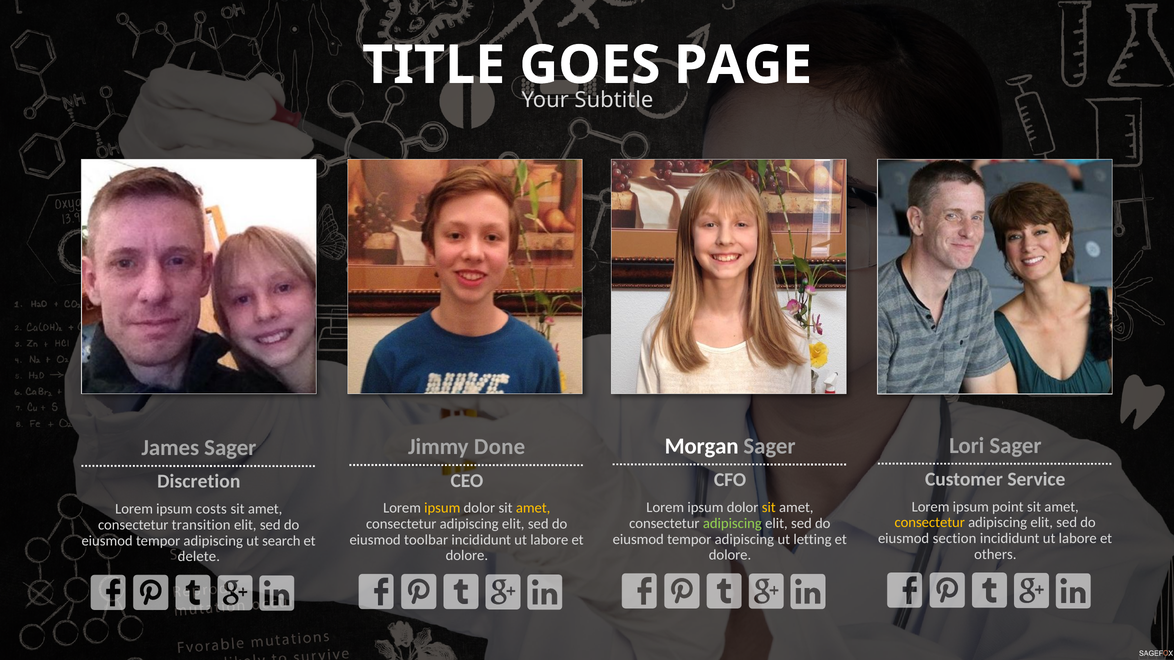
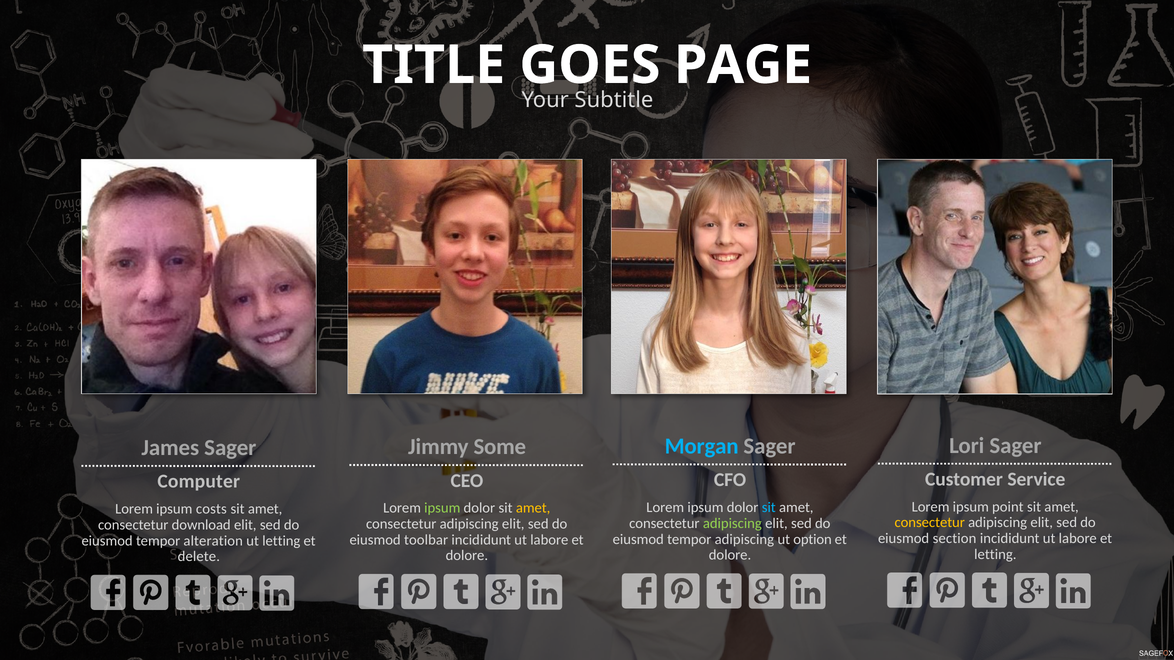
Morgan colour: white -> light blue
Done: Done -> Some
Discretion: Discretion -> Computer
sit at (769, 508) colour: yellow -> light blue
ipsum at (442, 508) colour: yellow -> light green
transition: transition -> download
letting: letting -> option
adipiscing at (213, 541): adipiscing -> alteration
ut search: search -> letting
others at (995, 555): others -> letting
